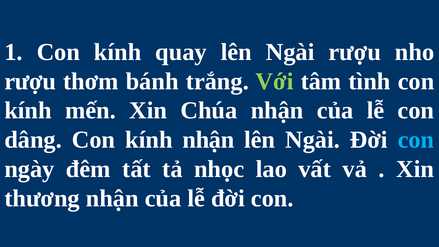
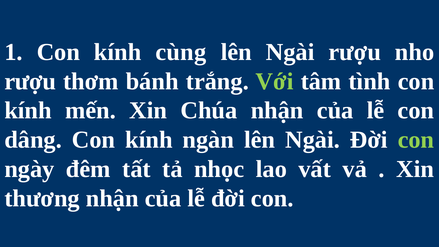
quay: quay -> cùng
kính nhận: nhận -> ngàn
con at (416, 140) colour: light blue -> light green
